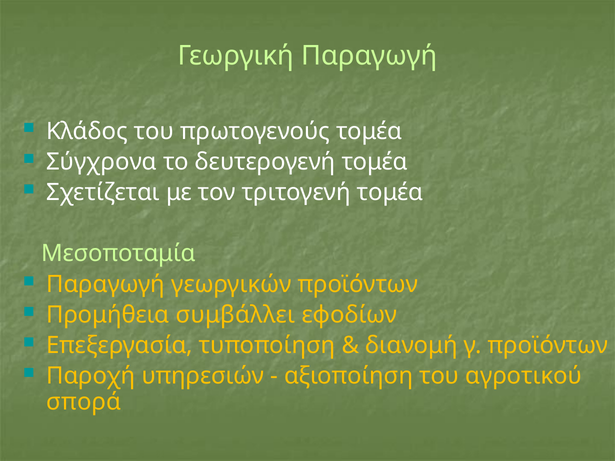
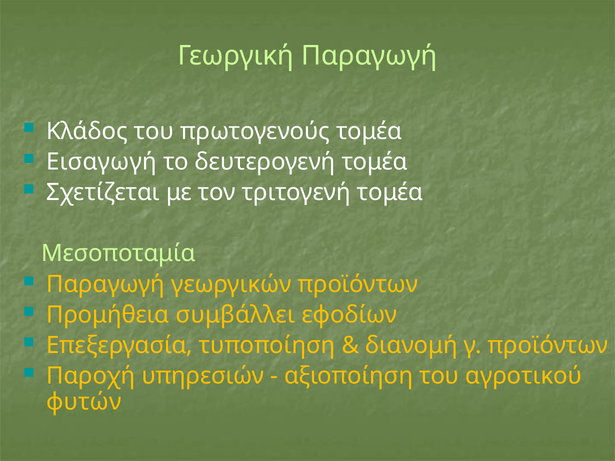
Σύγχρονα: Σύγχρονα -> Εισαγωγή
σπορά: σπορά -> φυτών
